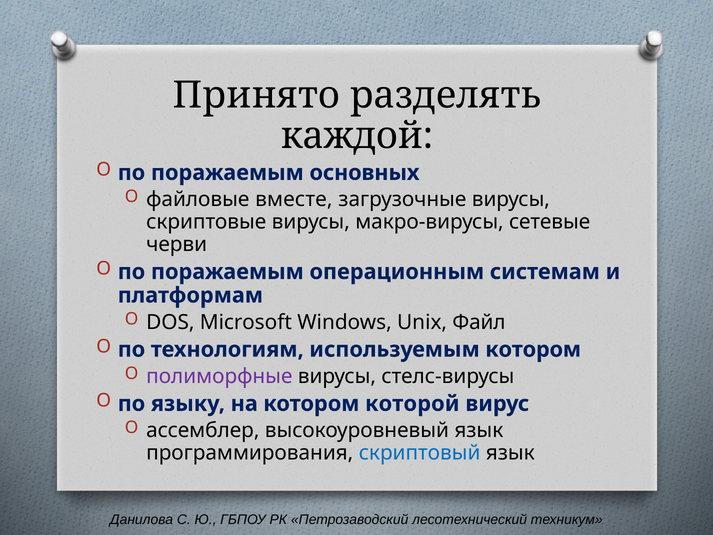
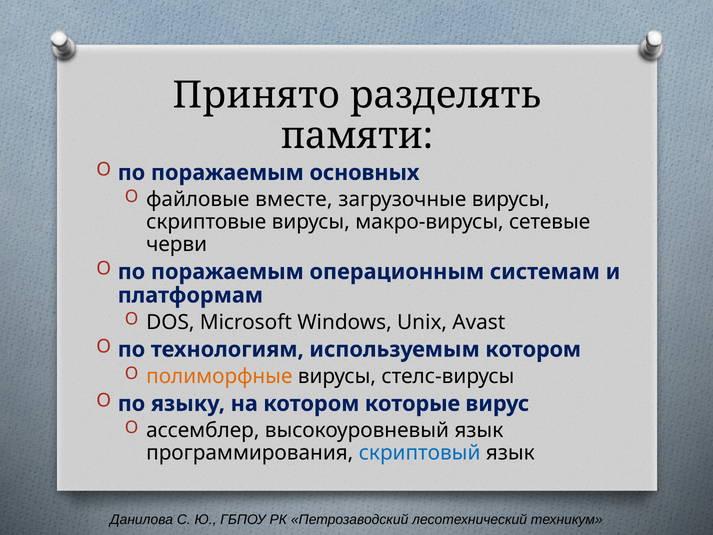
каждой: каждой -> памяти
Файл: Файл -> Avast
полиморфные colour: purple -> orange
которой: которой -> которые
